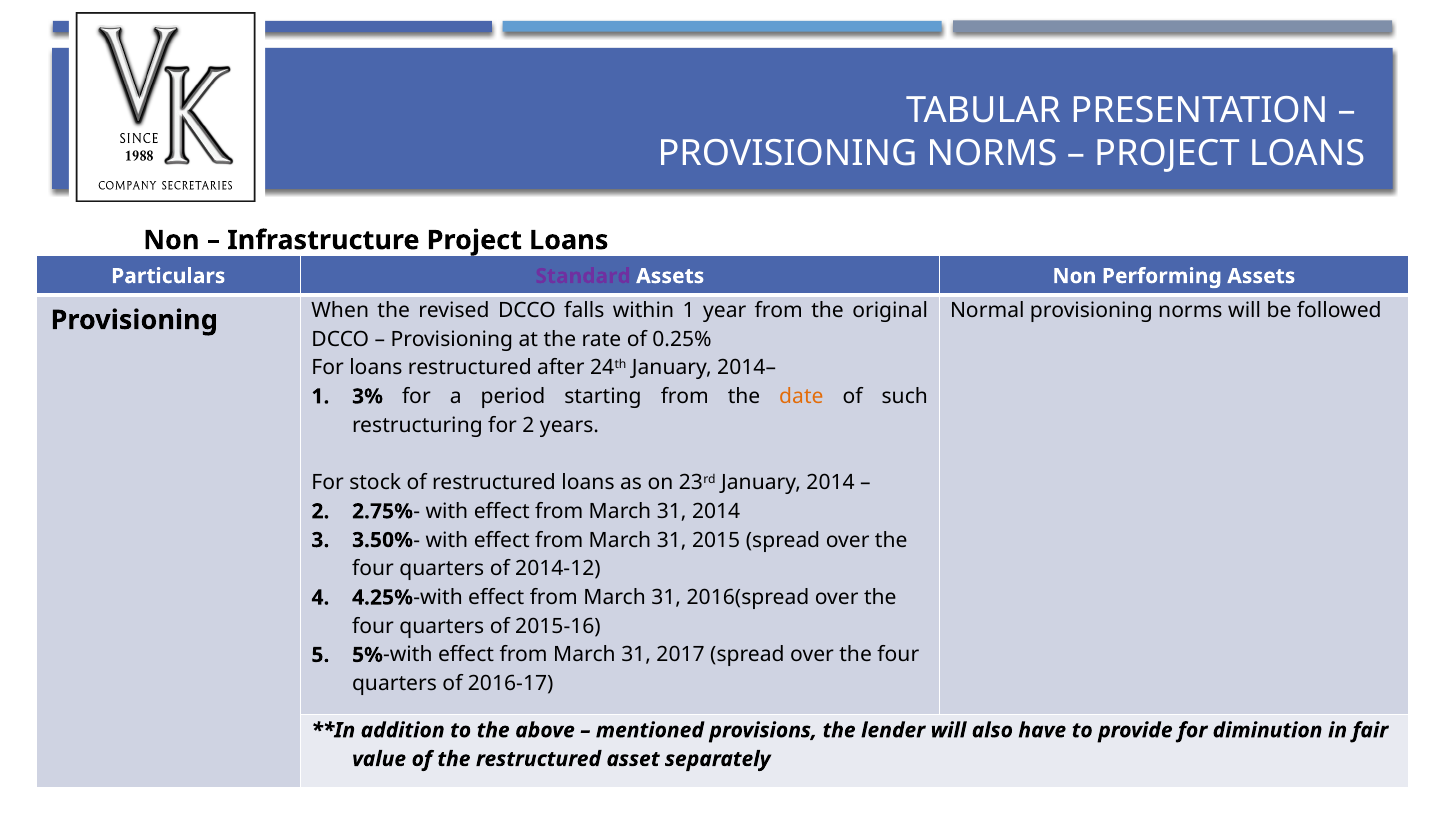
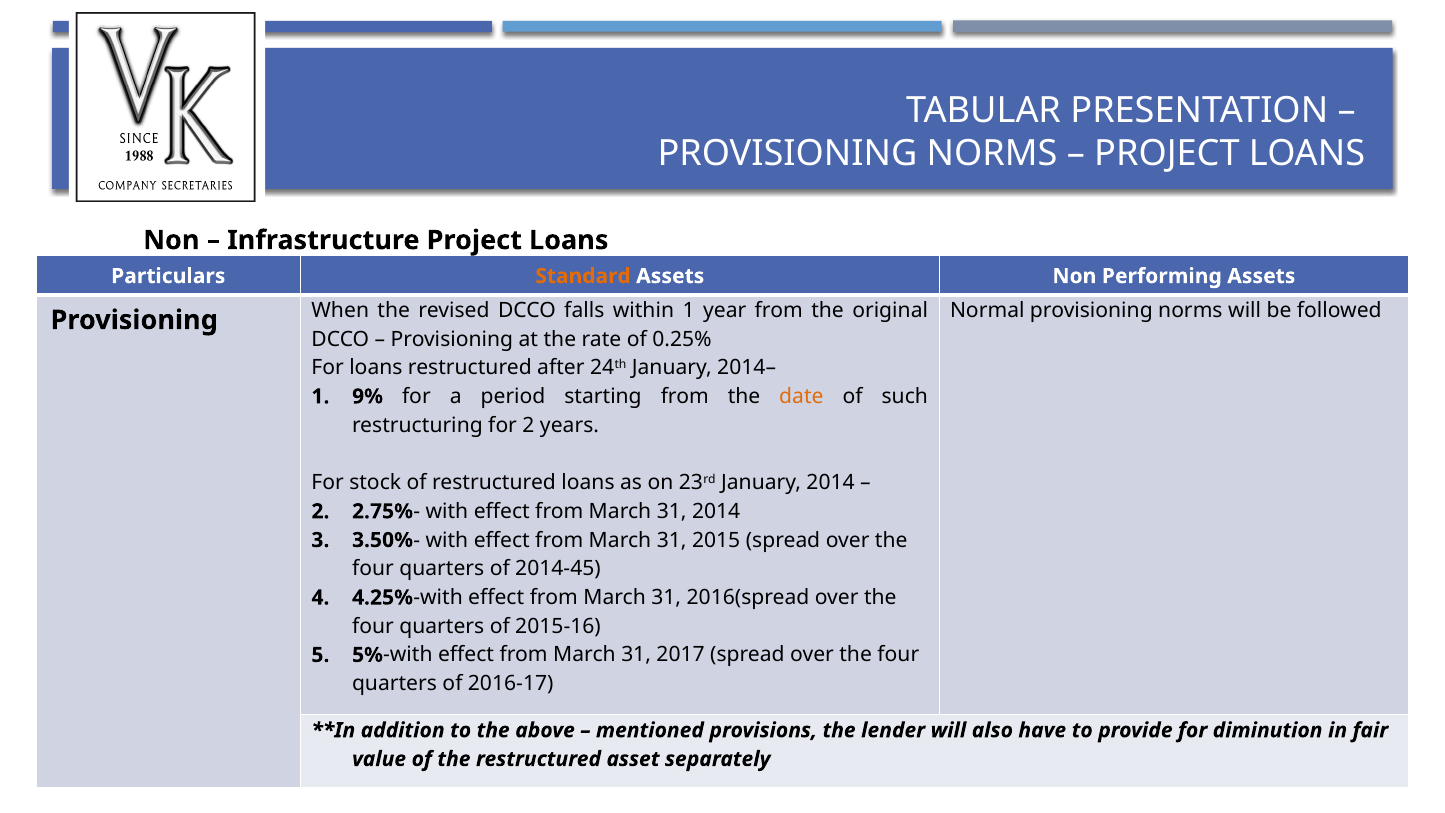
Standard colour: purple -> orange
3%: 3% -> 9%
2014-12: 2014-12 -> 2014-45
